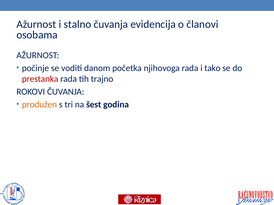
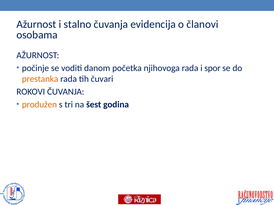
tako: tako -> spor
prestanka colour: red -> orange
trajno: trajno -> čuvari
